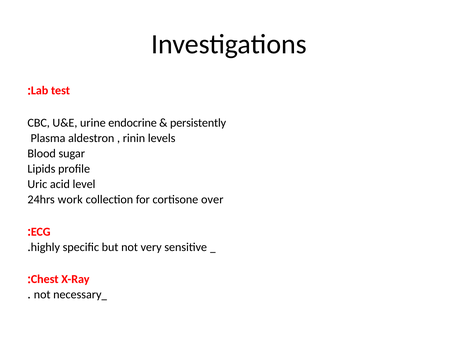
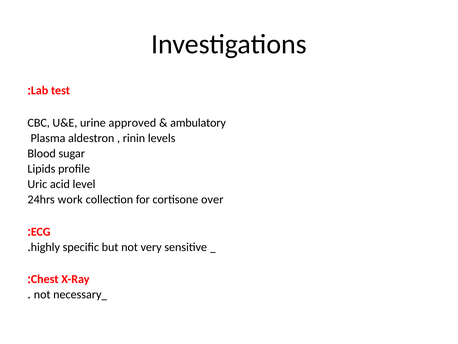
endocrine: endocrine -> approved
persistently: persistently -> ambulatory
